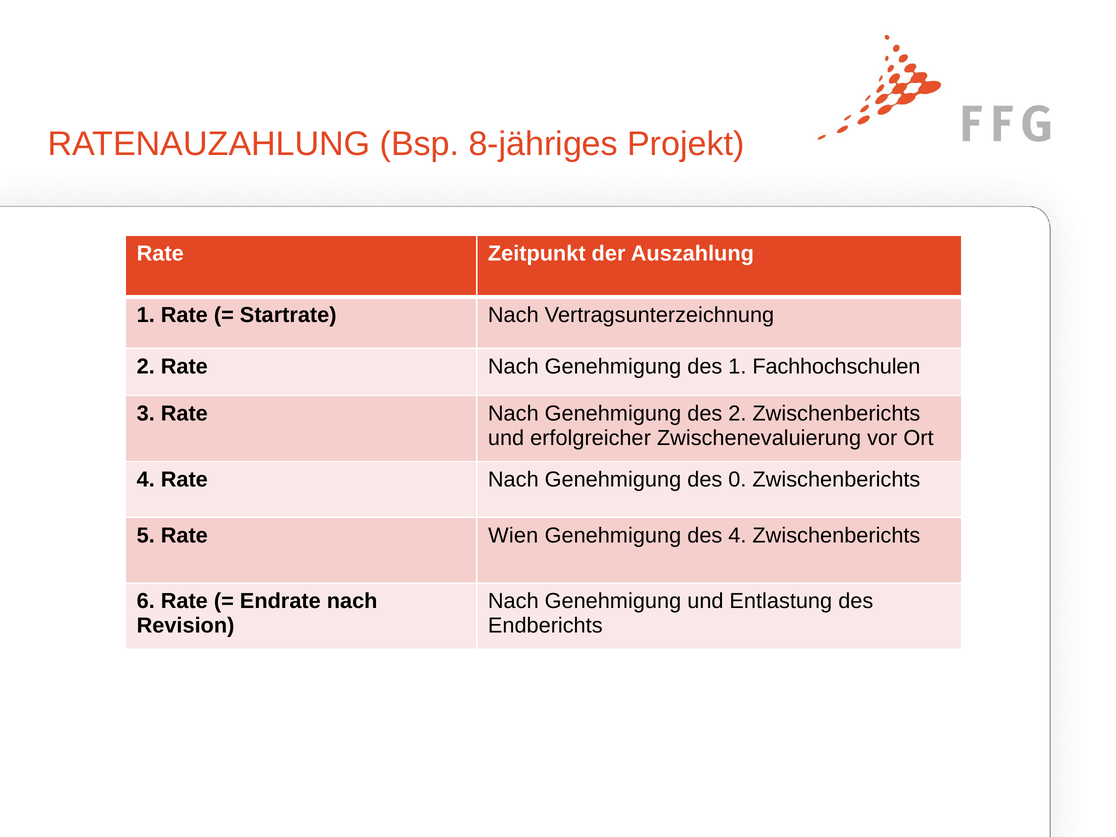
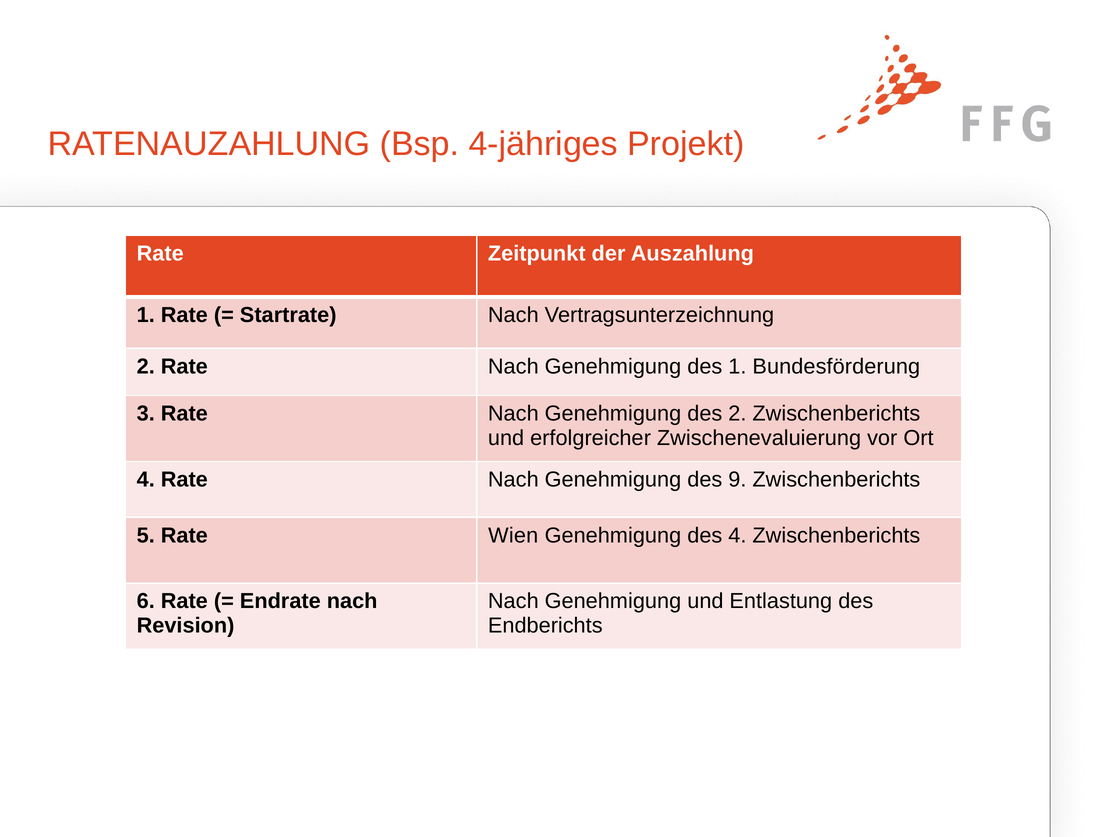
8-jähriges: 8-jähriges -> 4-jähriges
Fachhochschulen: Fachhochschulen -> Bundesförderung
0: 0 -> 9
